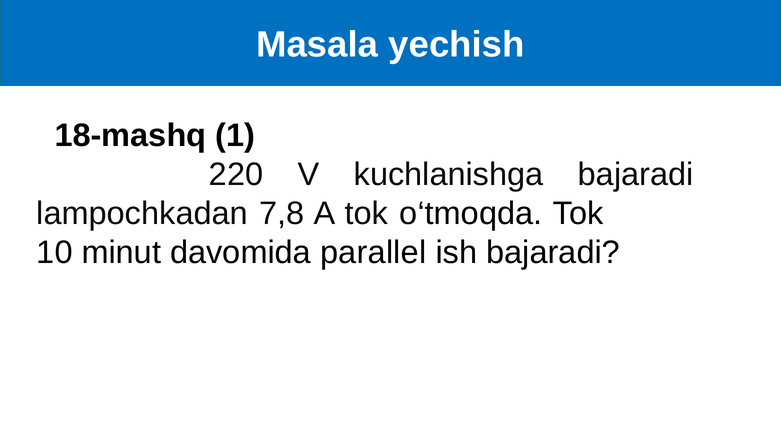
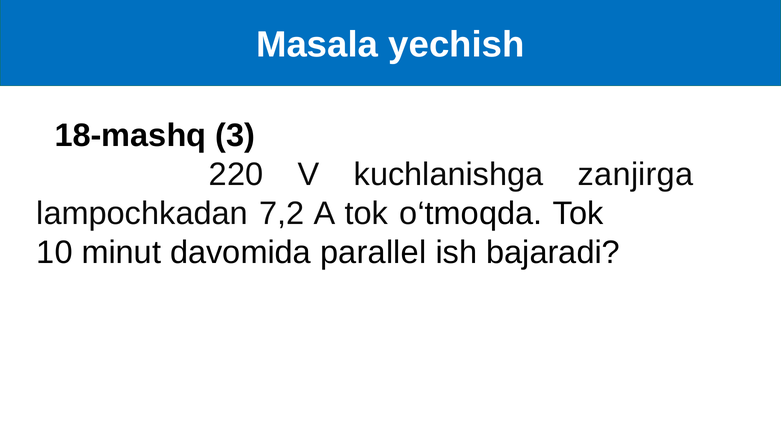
1: 1 -> 3
kuchlanishga bajaradi: bajaradi -> zanjirga
7,8: 7,8 -> 7,2
